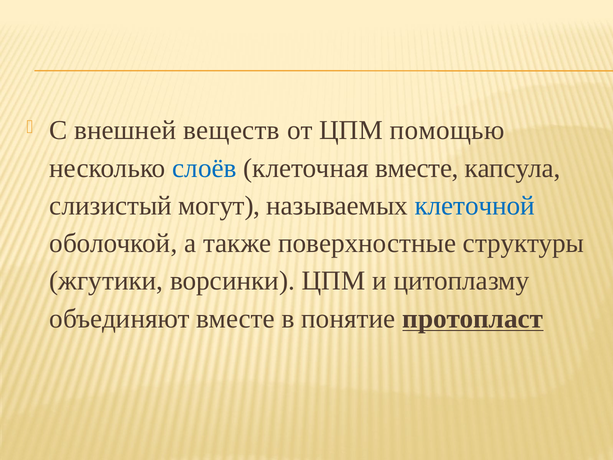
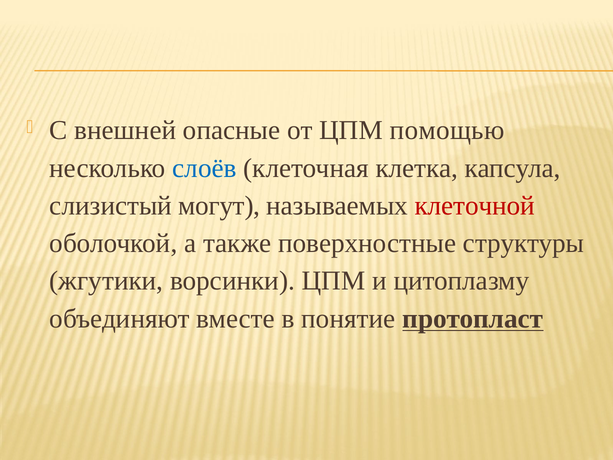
веществ: веществ -> опасные
клеточная вместе: вместе -> клетка
клеточной colour: blue -> red
